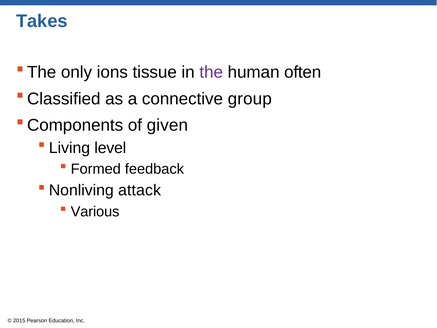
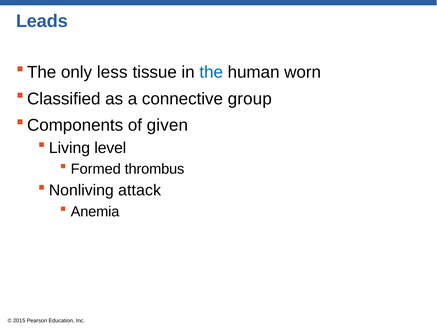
Takes: Takes -> Leads
ions: ions -> less
the colour: purple -> blue
often: often -> worn
feedback: feedback -> thrombus
Various: Various -> Anemia
